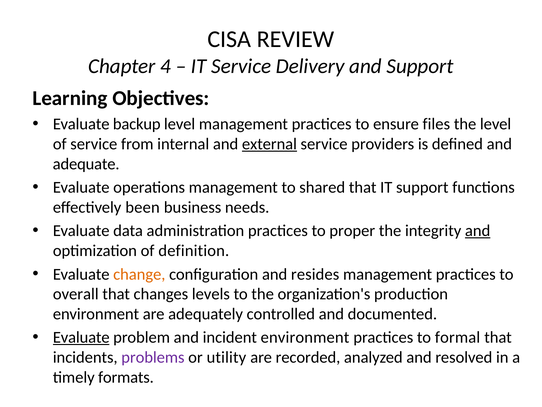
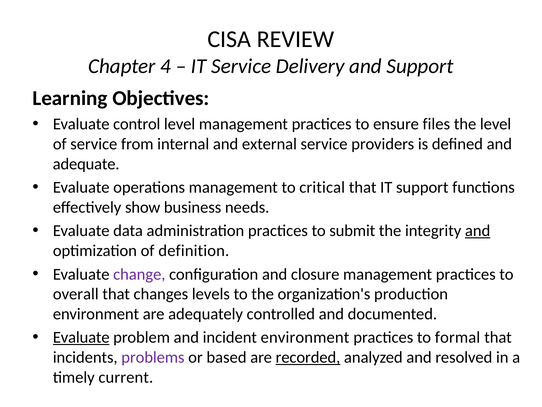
backup: backup -> control
external underline: present -> none
shared: shared -> critical
been: been -> show
proper: proper -> submit
change colour: orange -> purple
resides: resides -> closure
utility: utility -> based
recorded underline: none -> present
formats: formats -> current
